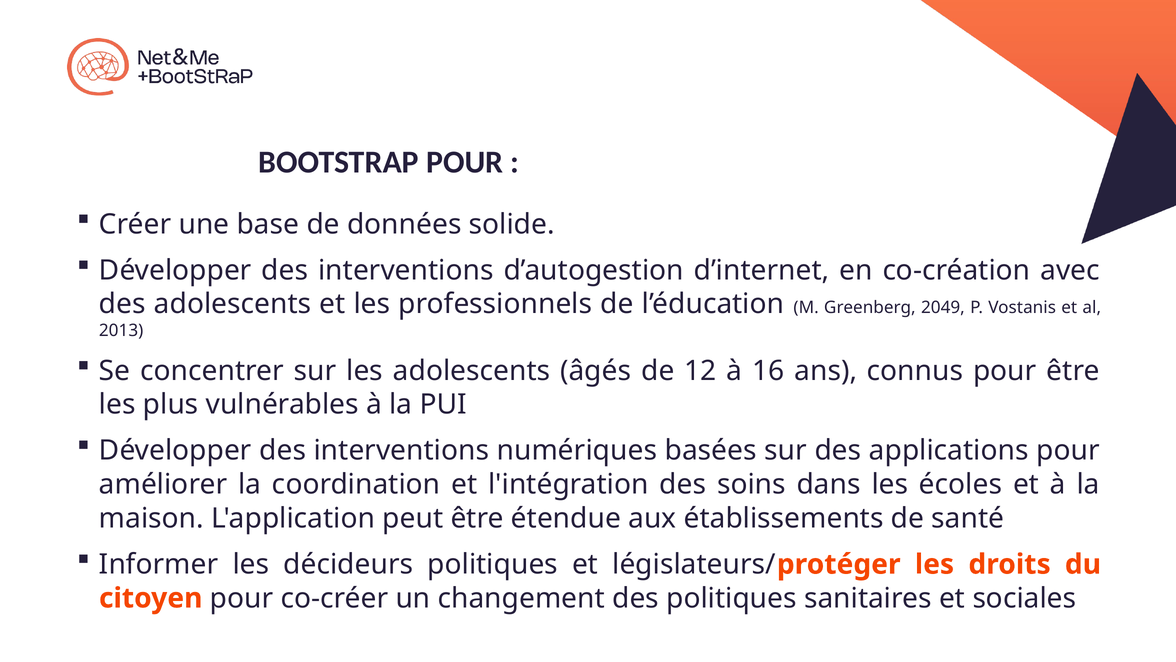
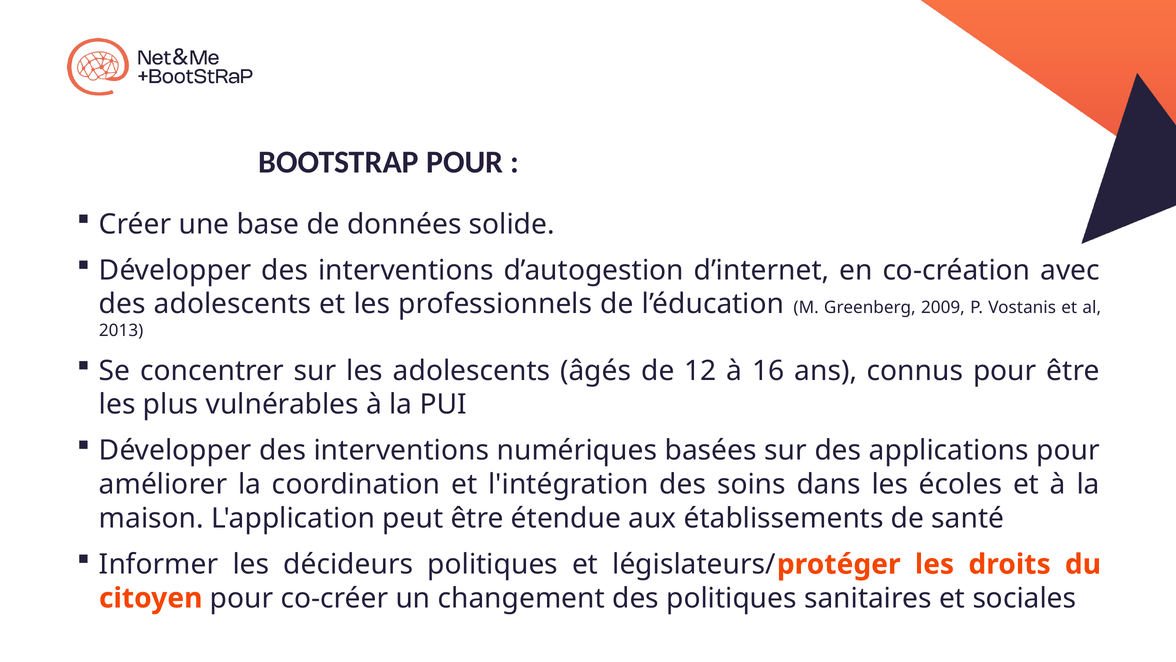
2049: 2049 -> 2009
